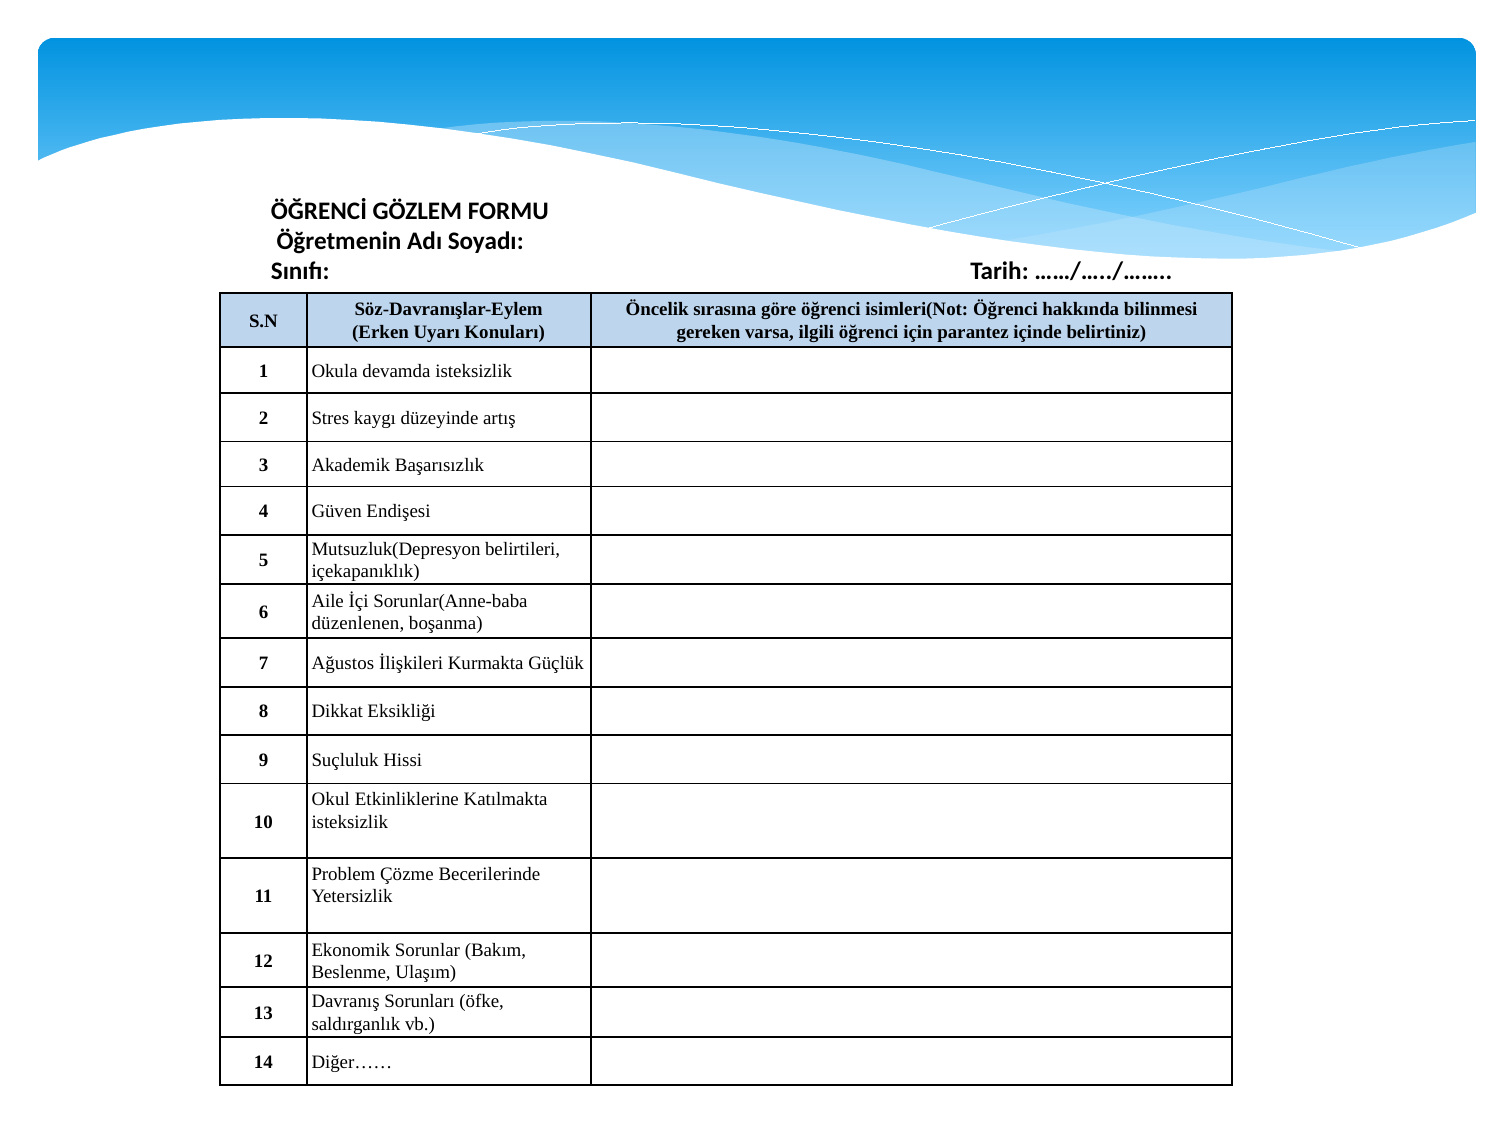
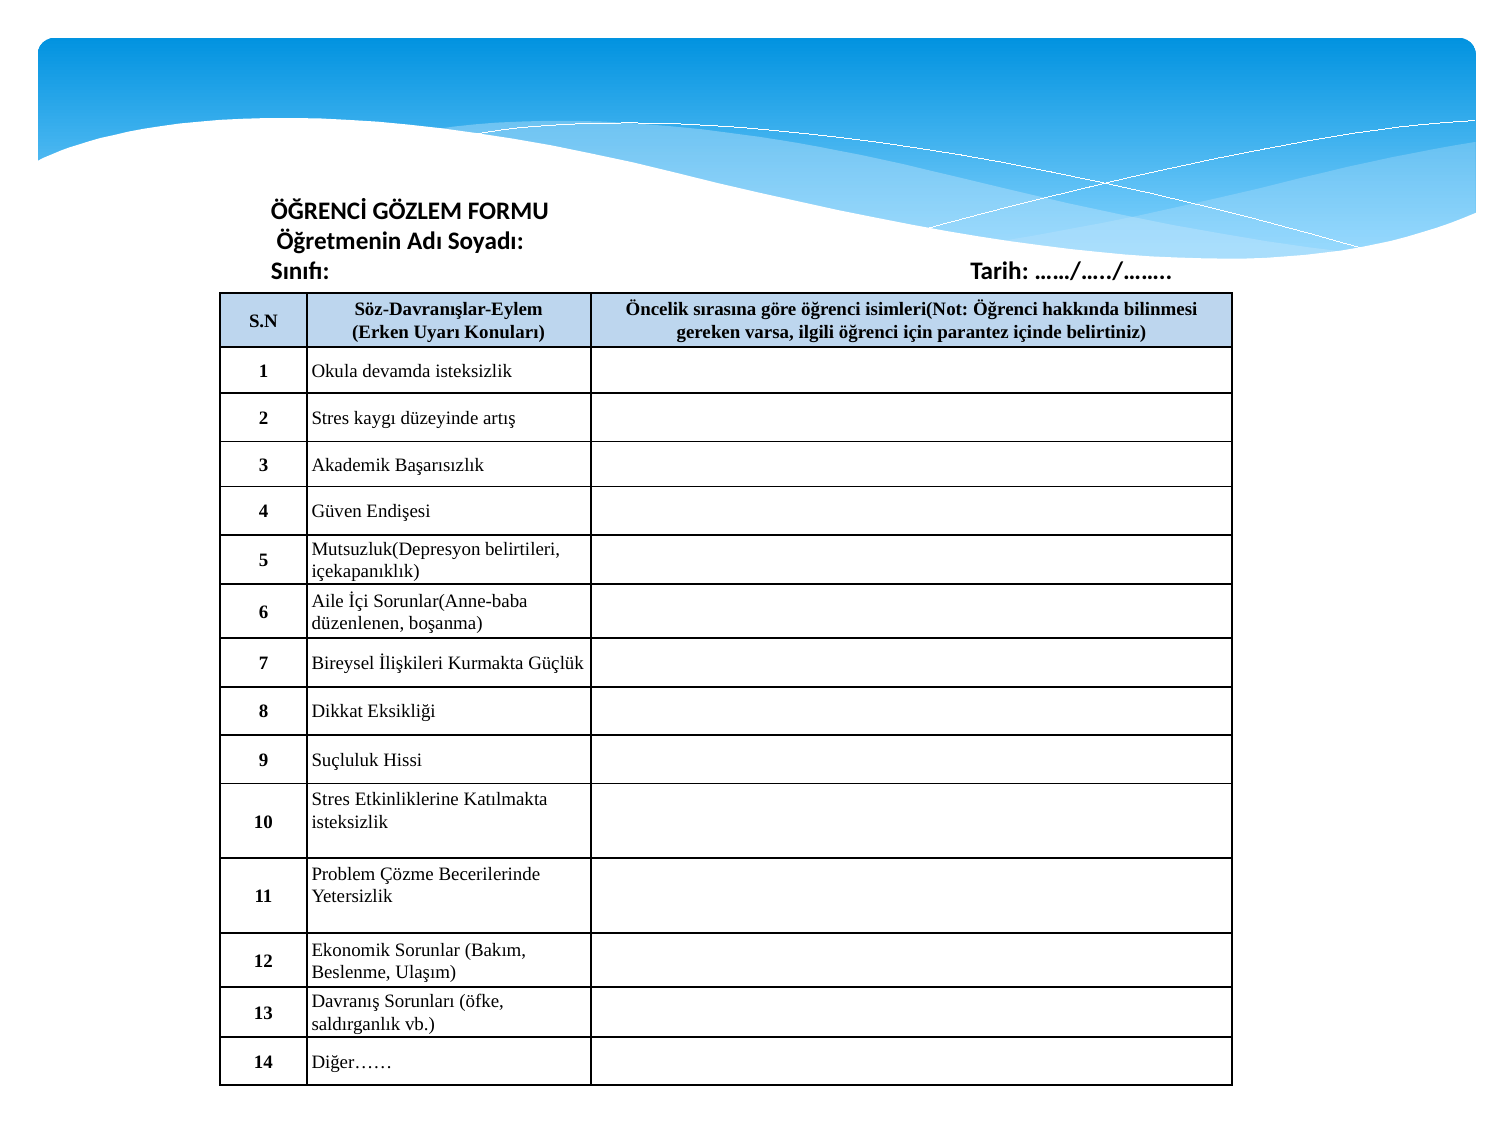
Ağustos: Ağustos -> Bireysel
Okul at (331, 799): Okul -> Stres
